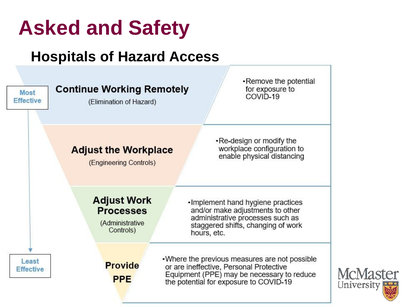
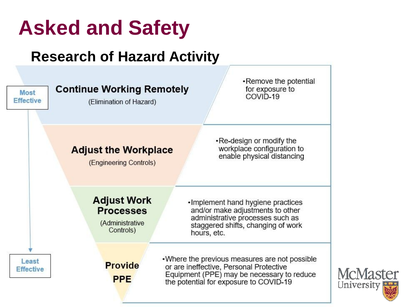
Hospitals: Hospitals -> Research
Access: Access -> Activity
